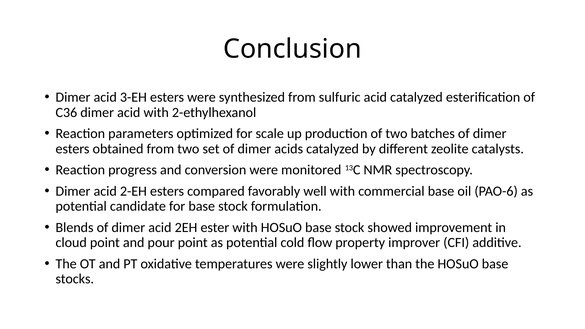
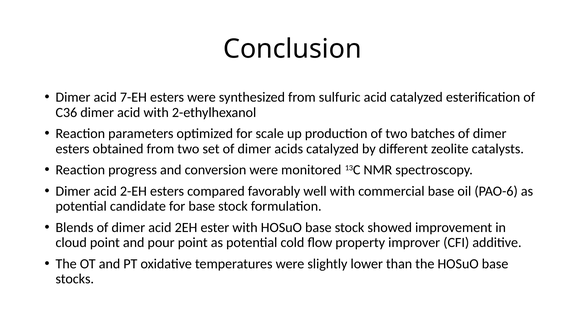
3-EH: 3-EH -> 7-EH
